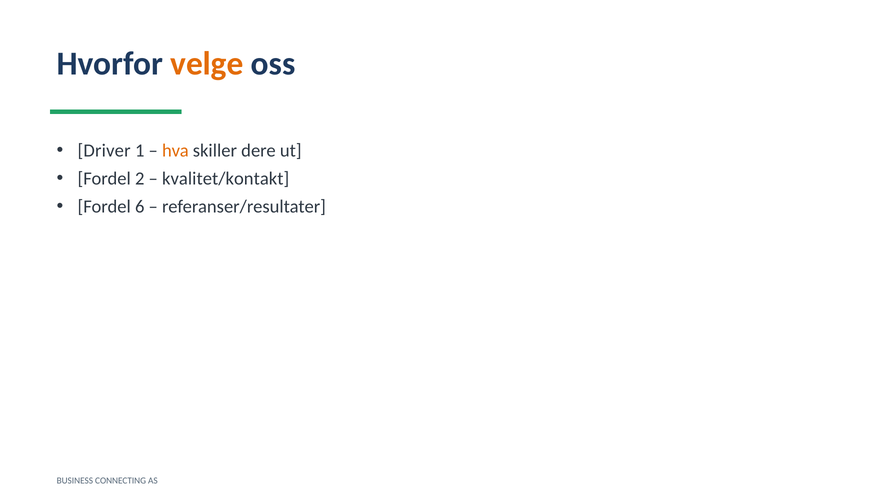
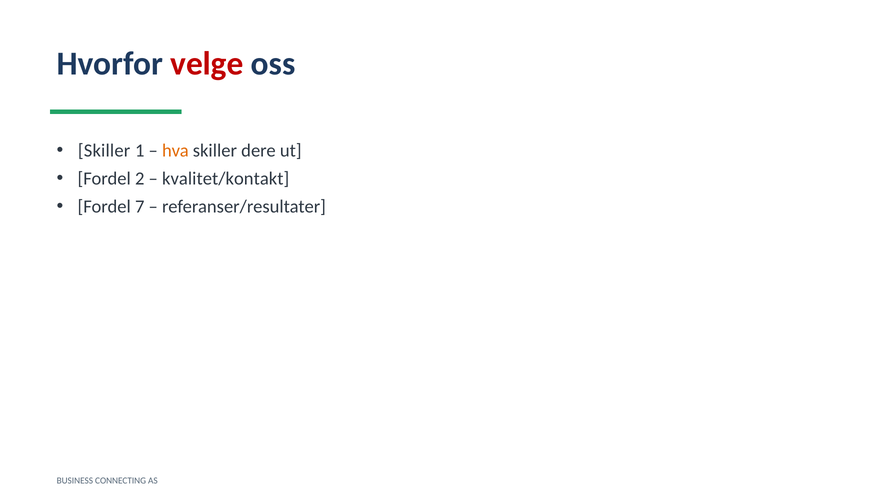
velge colour: orange -> red
Driver at (104, 151): Driver -> Skiller
6: 6 -> 7
